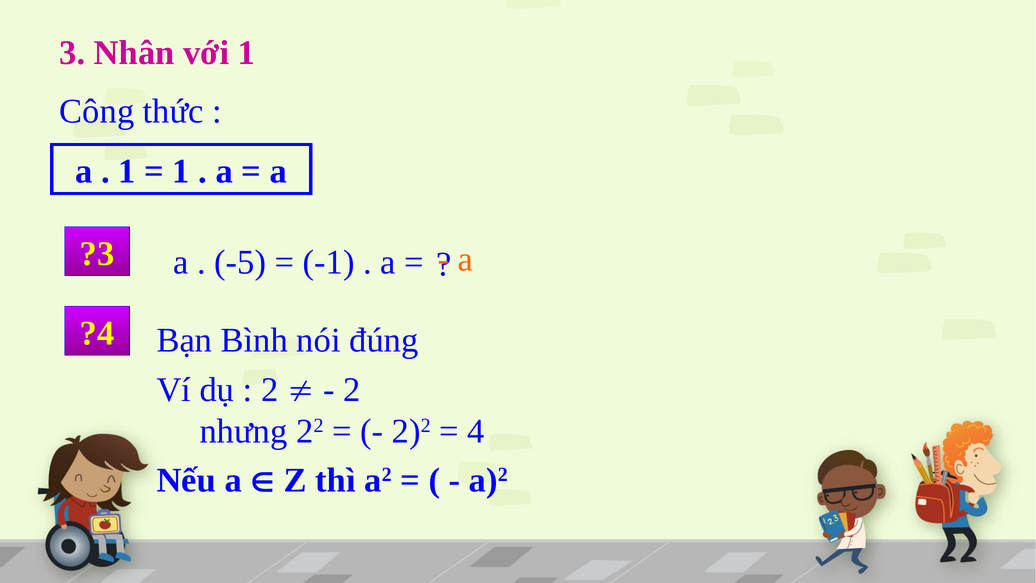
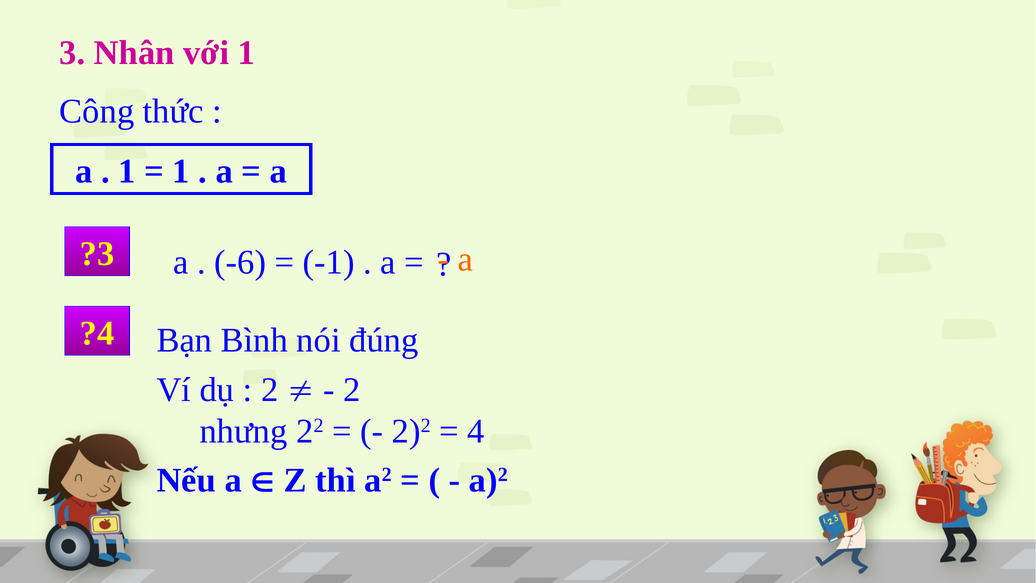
-5: -5 -> -6
